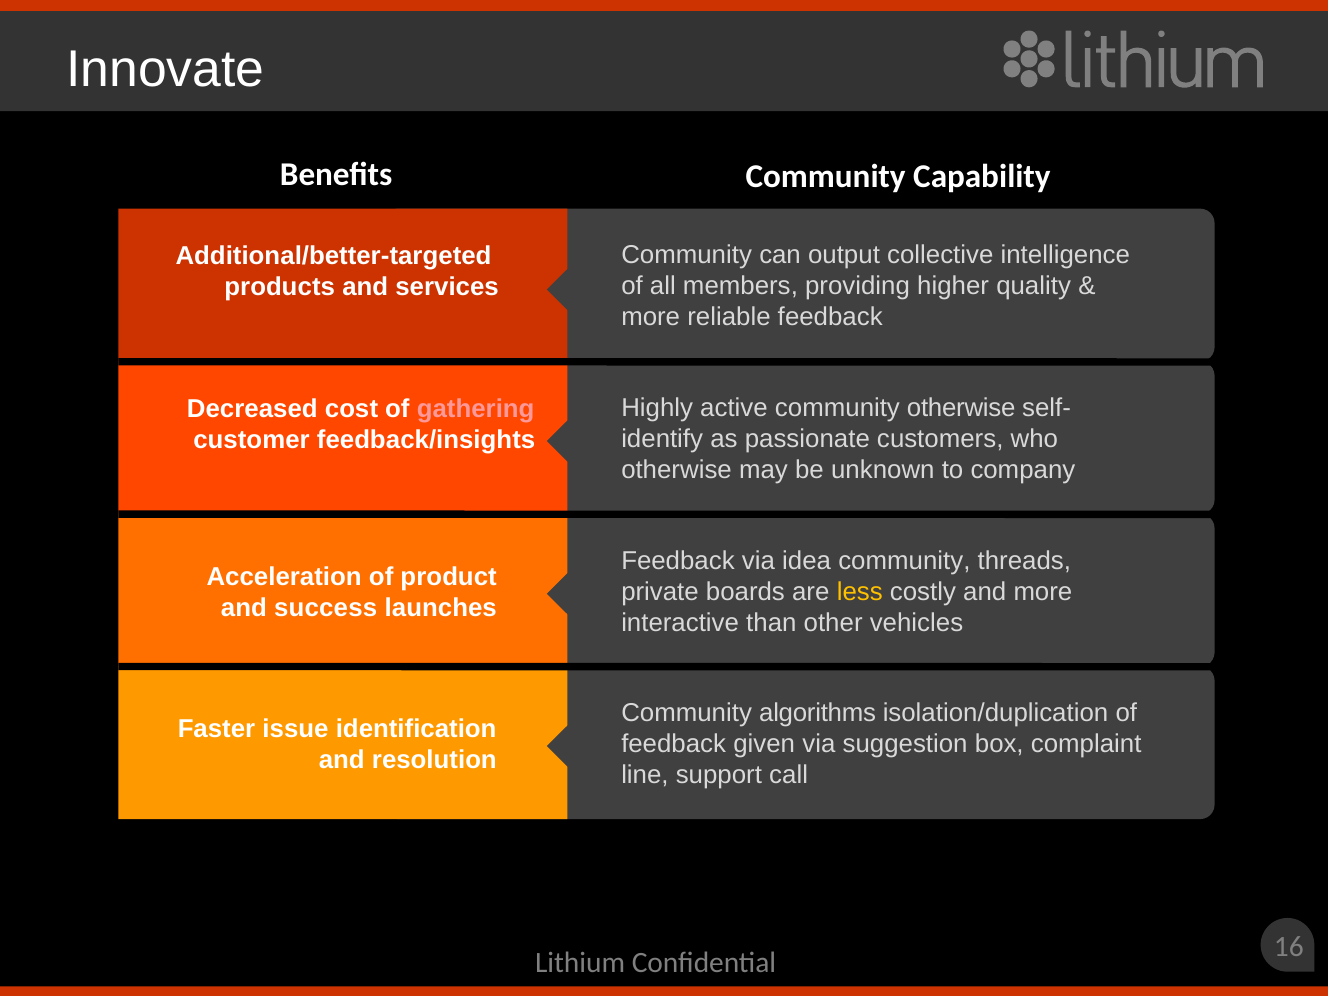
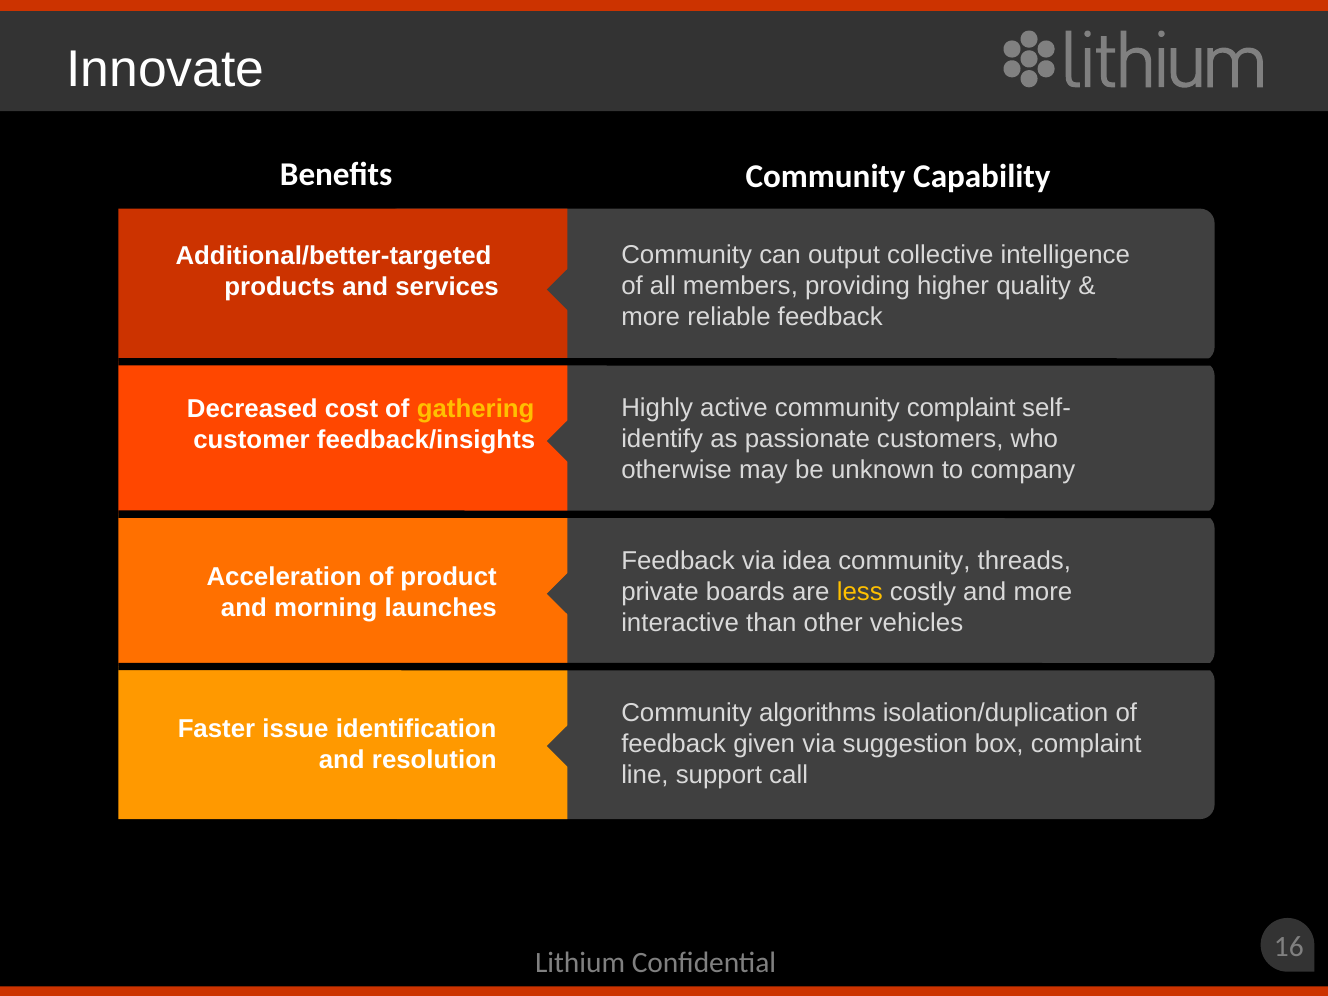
community otherwise: otherwise -> complaint
gathering colour: pink -> yellow
success: success -> morning
